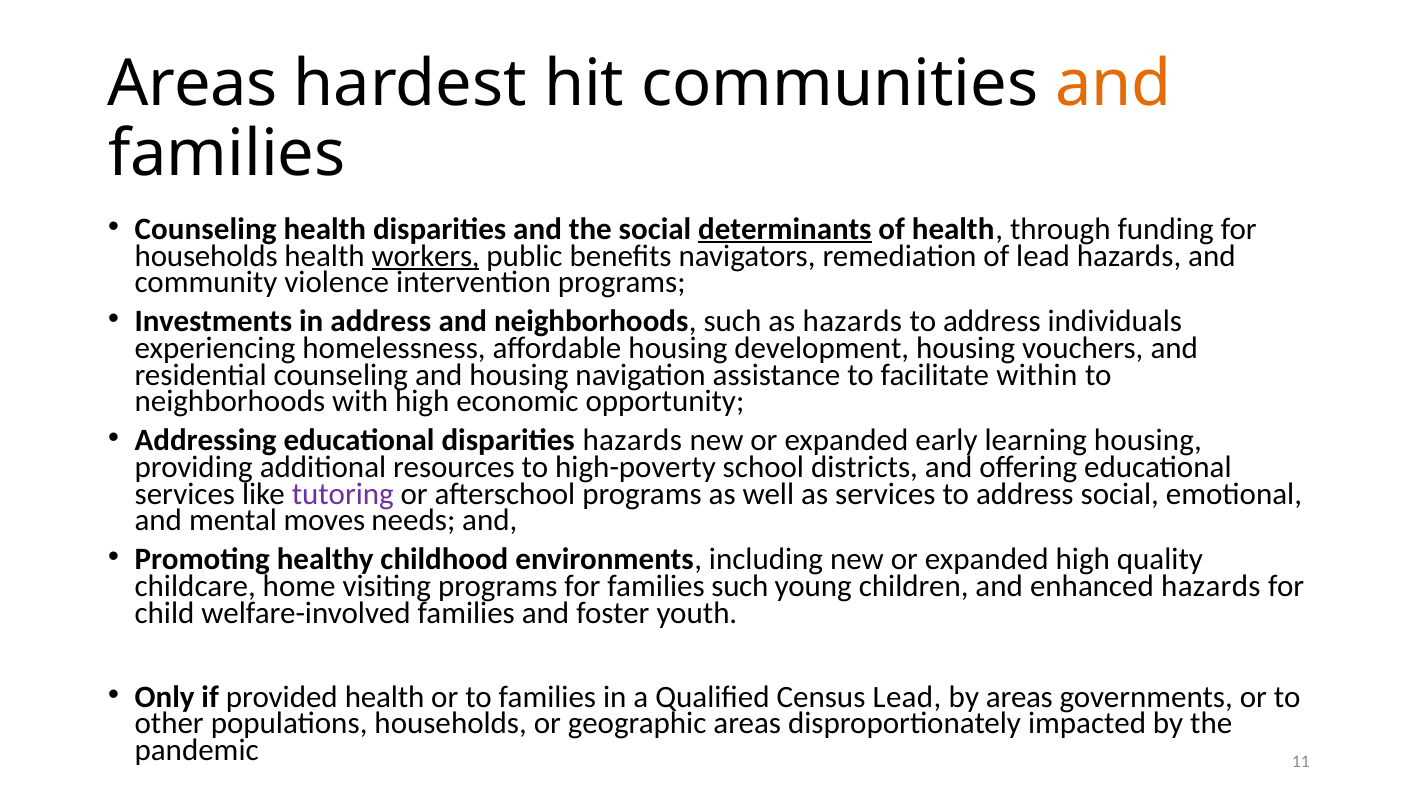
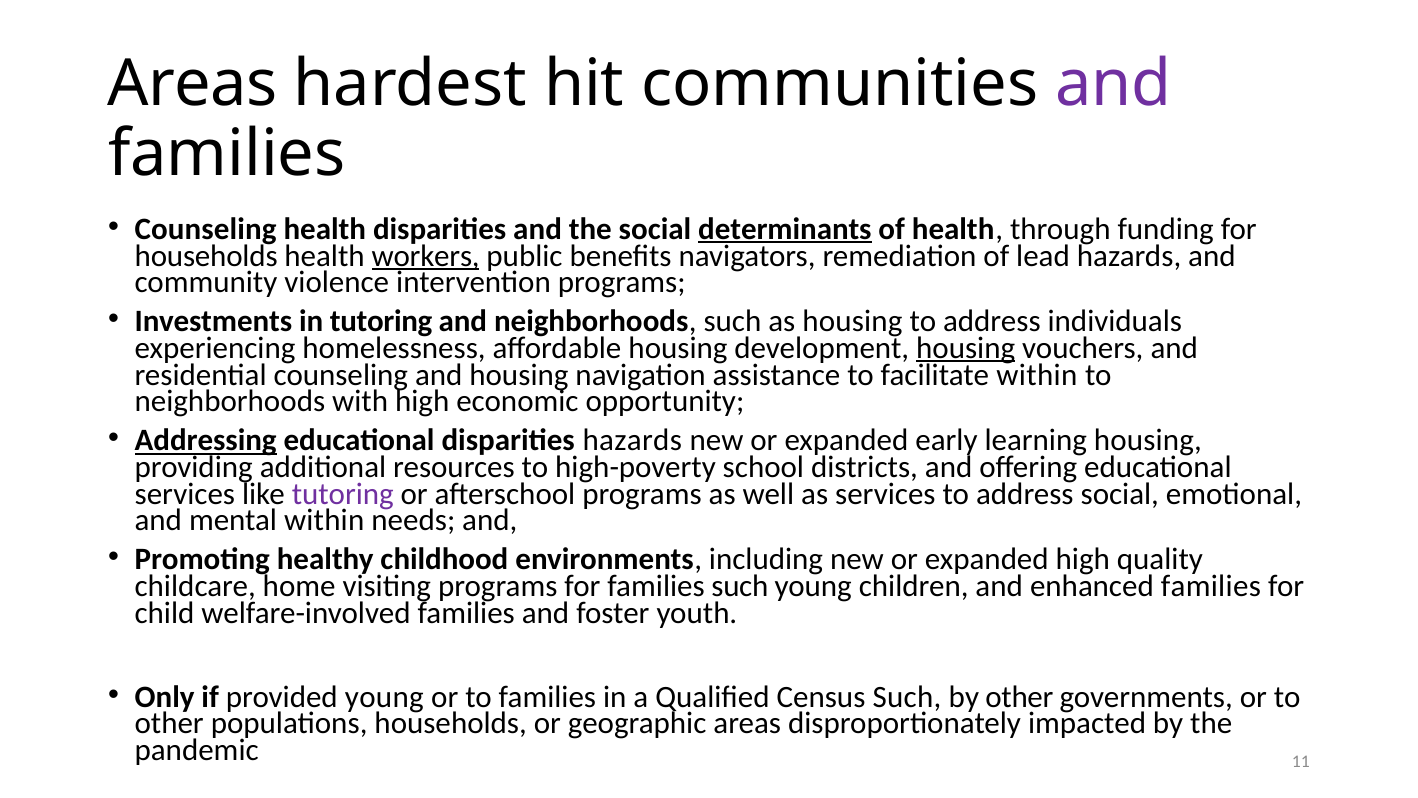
and at (1114, 84) colour: orange -> purple
in address: address -> tutoring
as hazards: hazards -> housing
housing at (966, 348) underline: none -> present
Addressing underline: none -> present
mental moves: moves -> within
enhanced hazards: hazards -> families
provided health: health -> young
Census Lead: Lead -> Such
by areas: areas -> other
